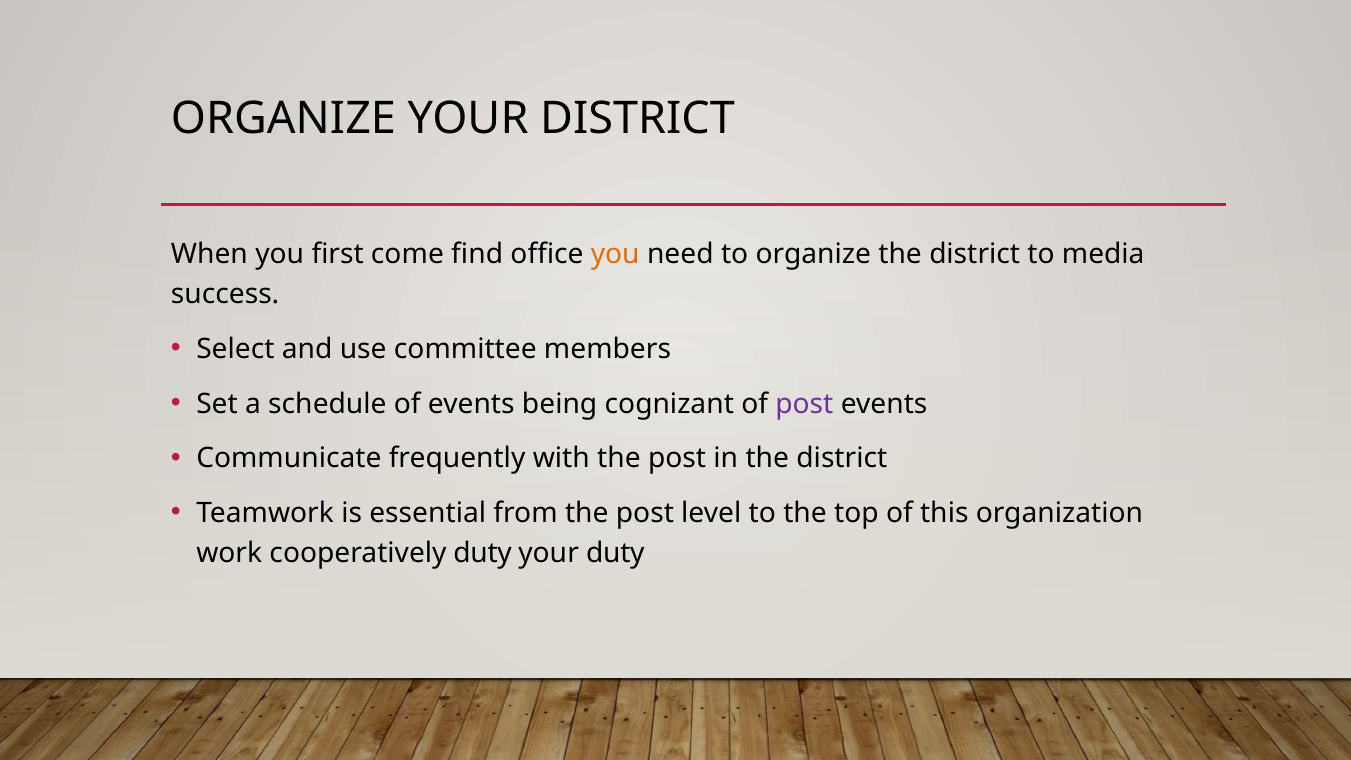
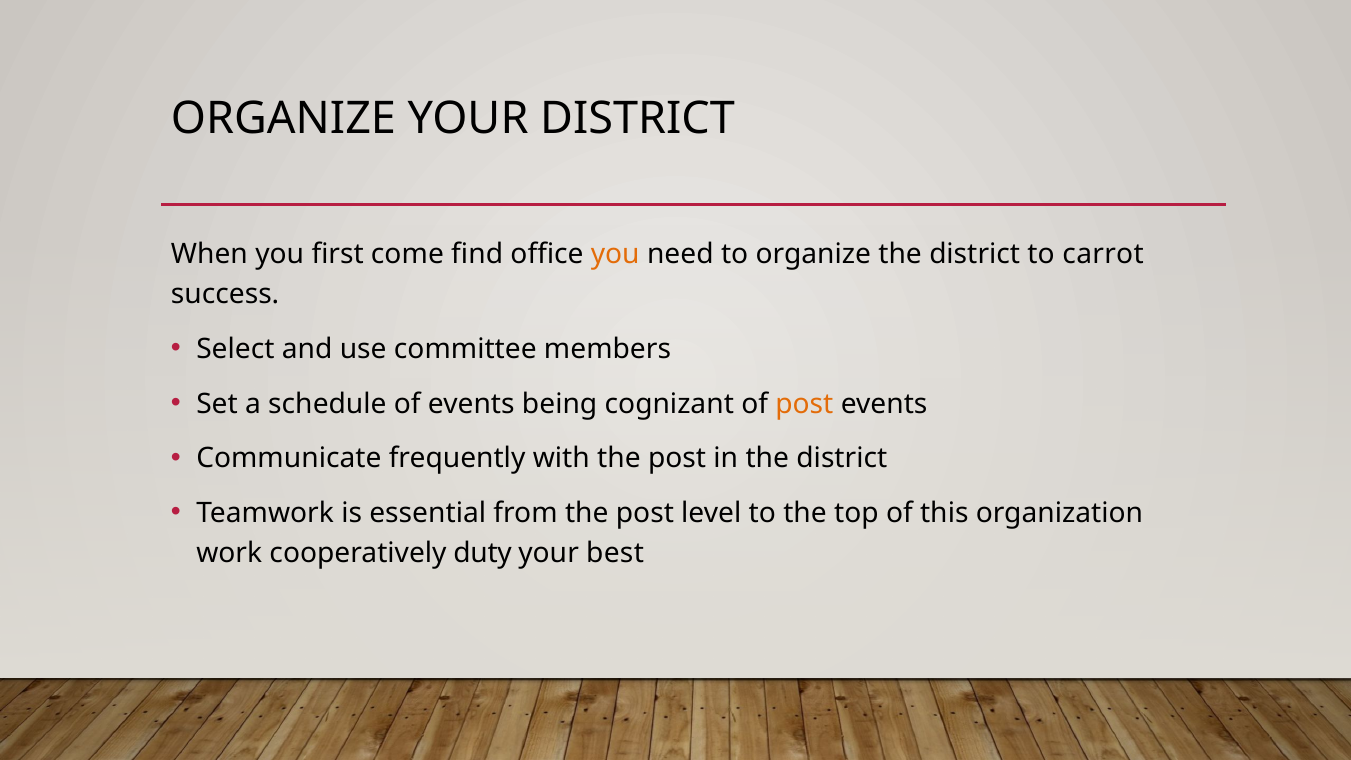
media: media -> carrot
post at (804, 404) colour: purple -> orange
your duty: duty -> best
